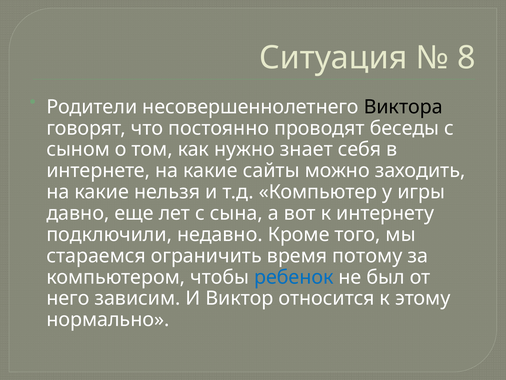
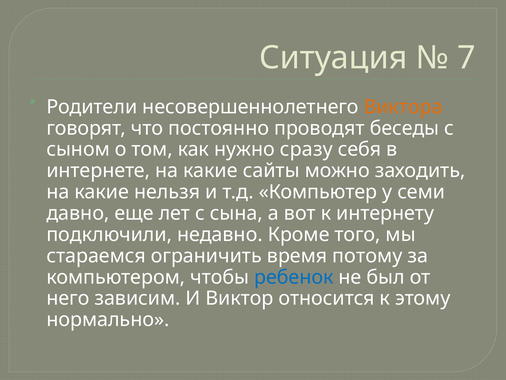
8: 8 -> 7
Виктора colour: black -> orange
знает: знает -> сразу
игры: игры -> семи
